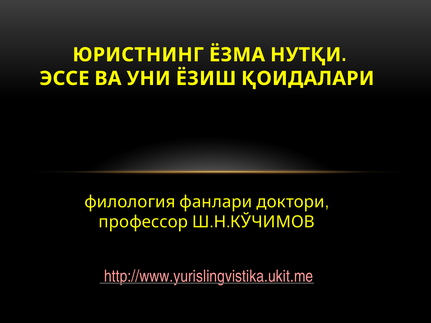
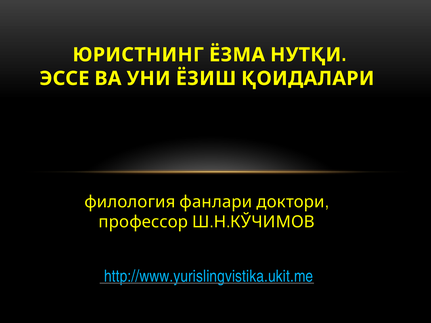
http://www.yurislingvistika.ukit.me colour: pink -> light blue
